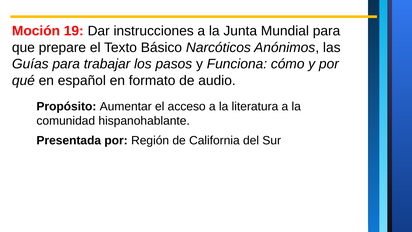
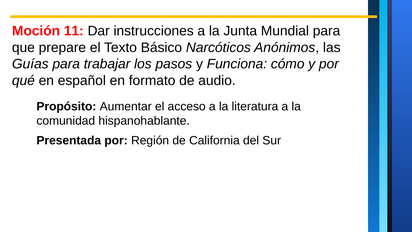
19: 19 -> 11
